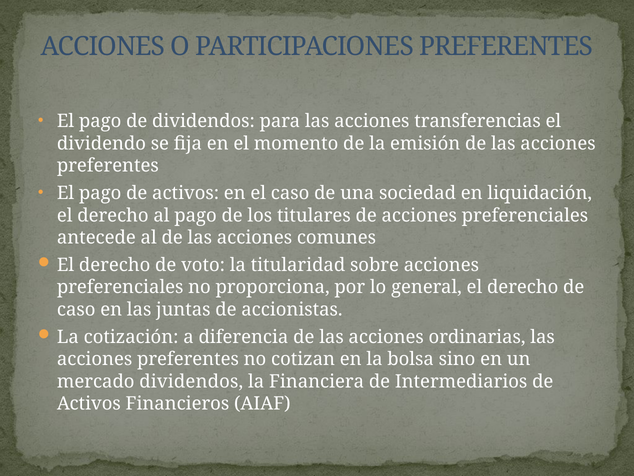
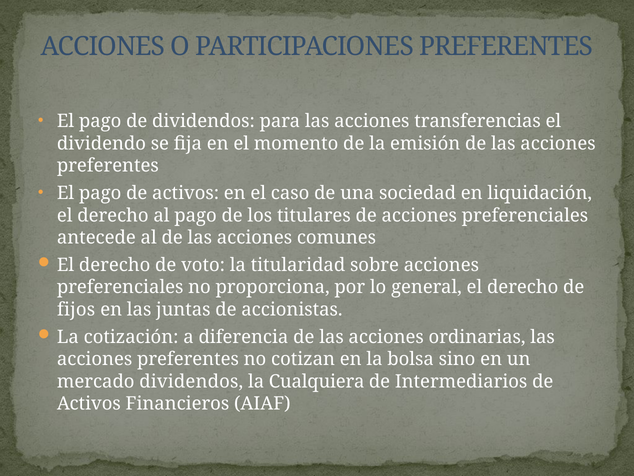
caso at (76, 309): caso -> fijos
Financiera: Financiera -> Cualquiera
